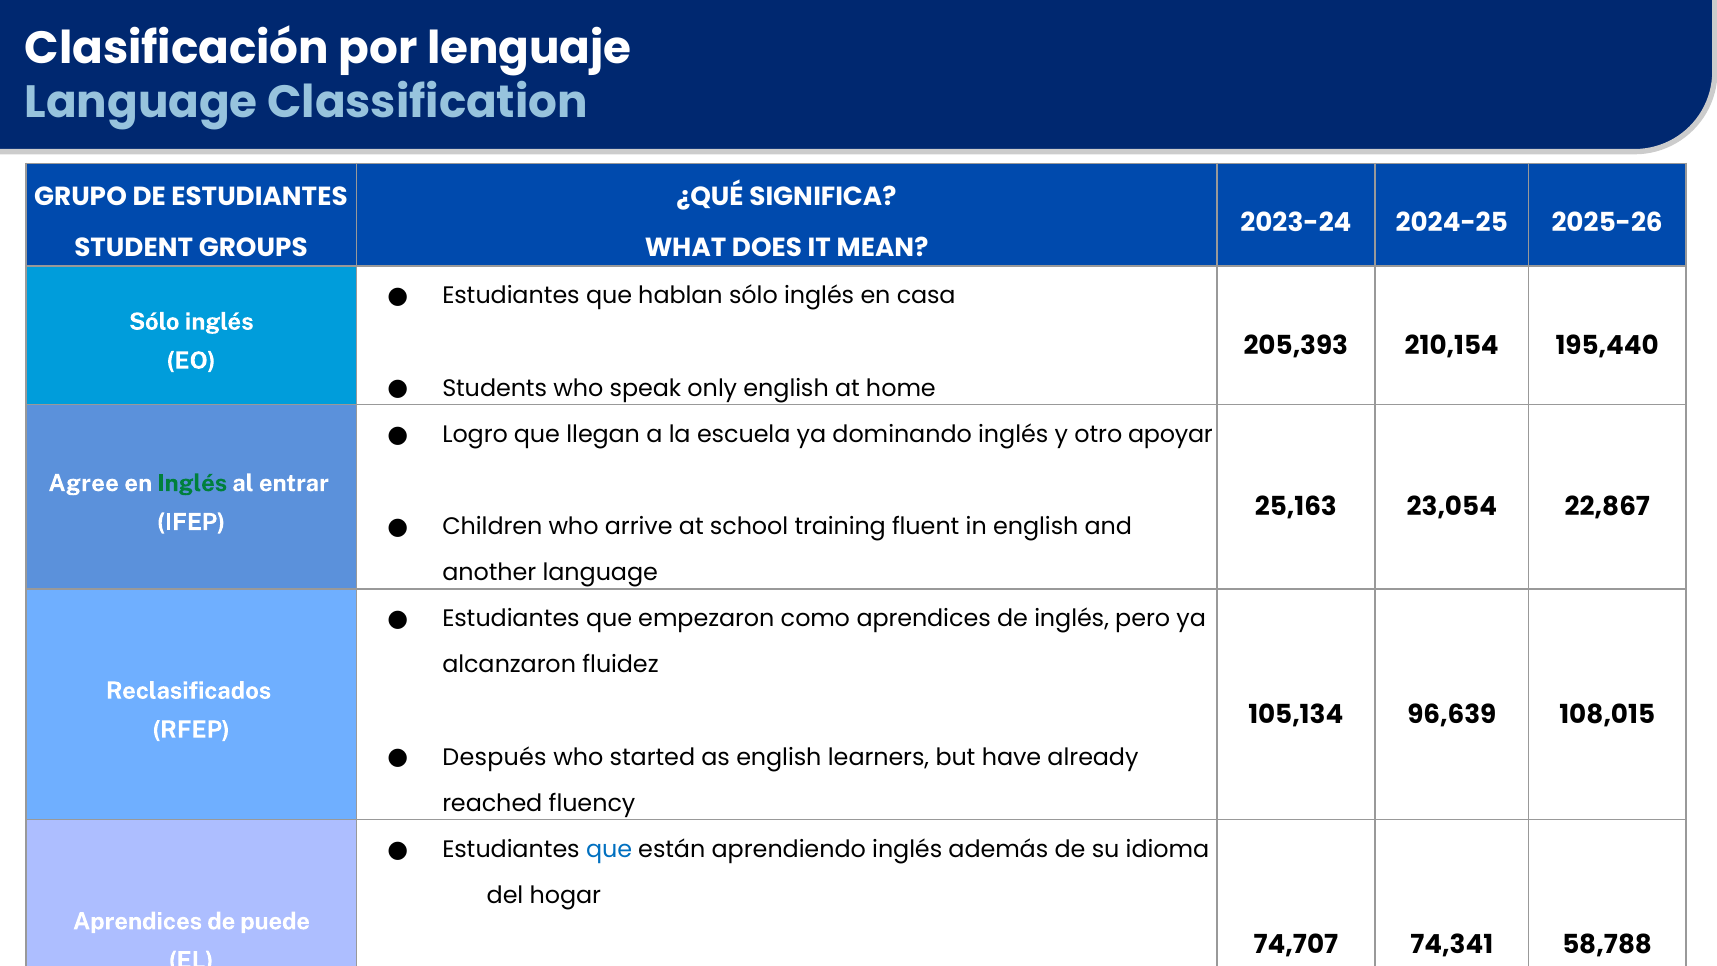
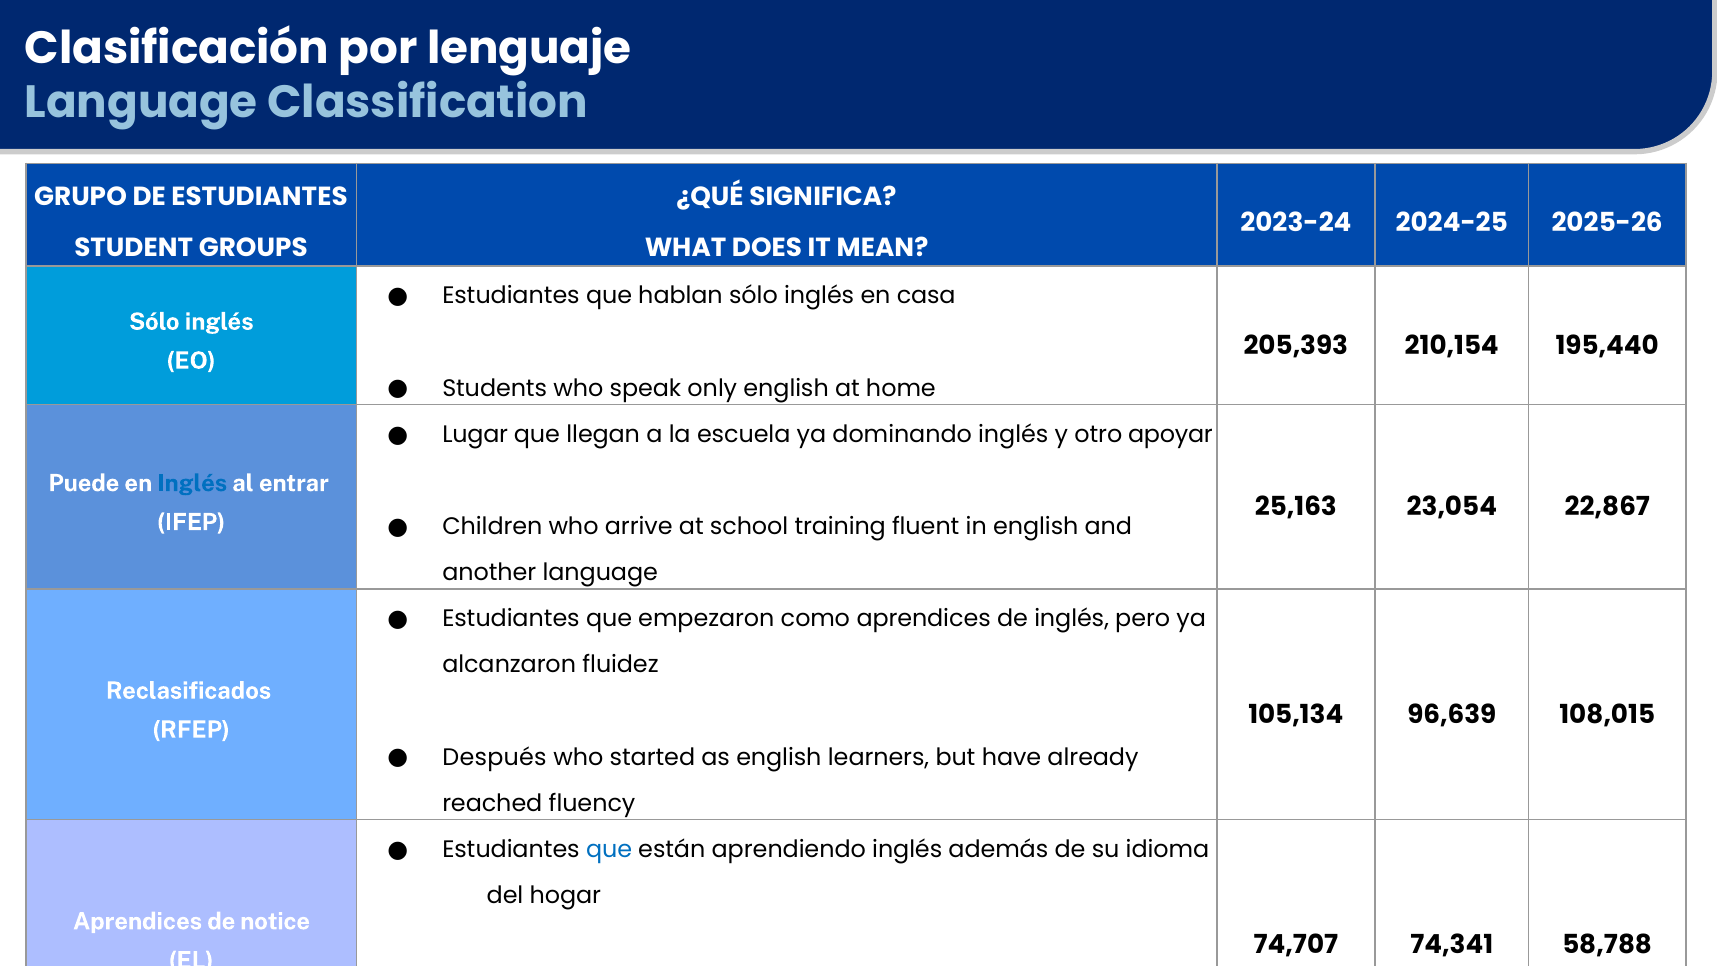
Logro: Logro -> Lugar
Agree: Agree -> Puede
Inglés at (192, 483) colour: green -> blue
puede: puede -> notice
